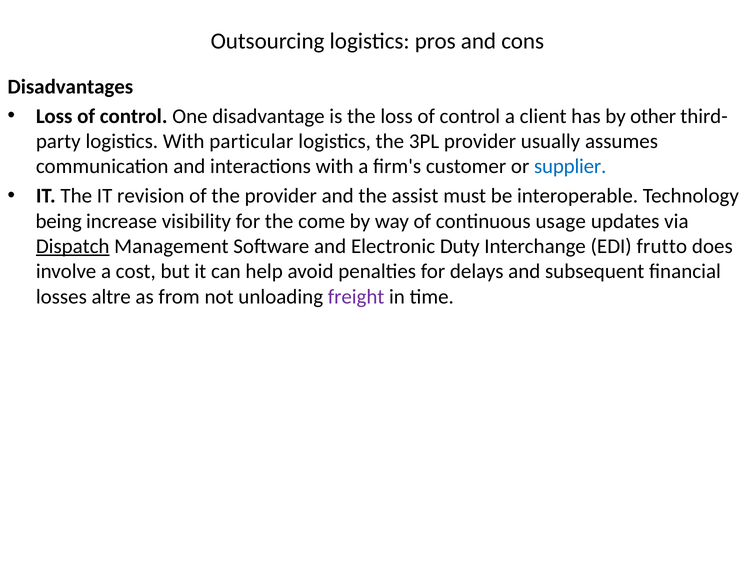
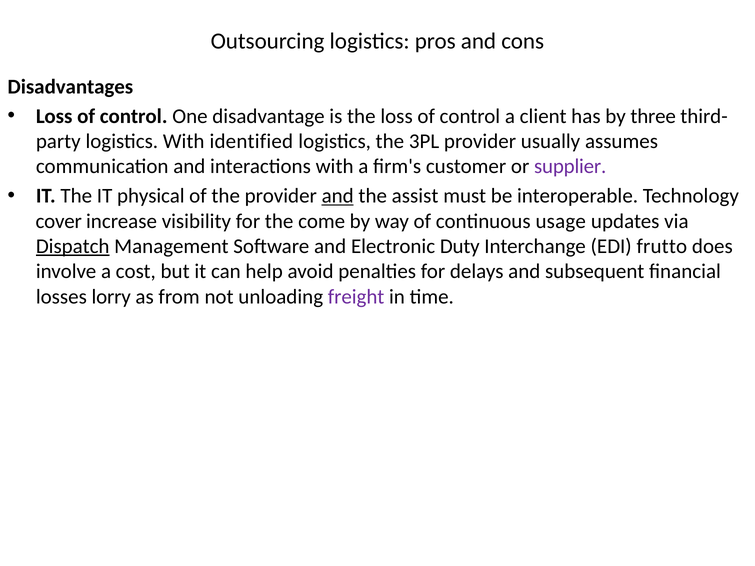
other: other -> three
particular: particular -> identified
supplier colour: blue -> purple
revision: revision -> physical
and at (338, 196) underline: none -> present
being: being -> cover
altre: altre -> lorry
